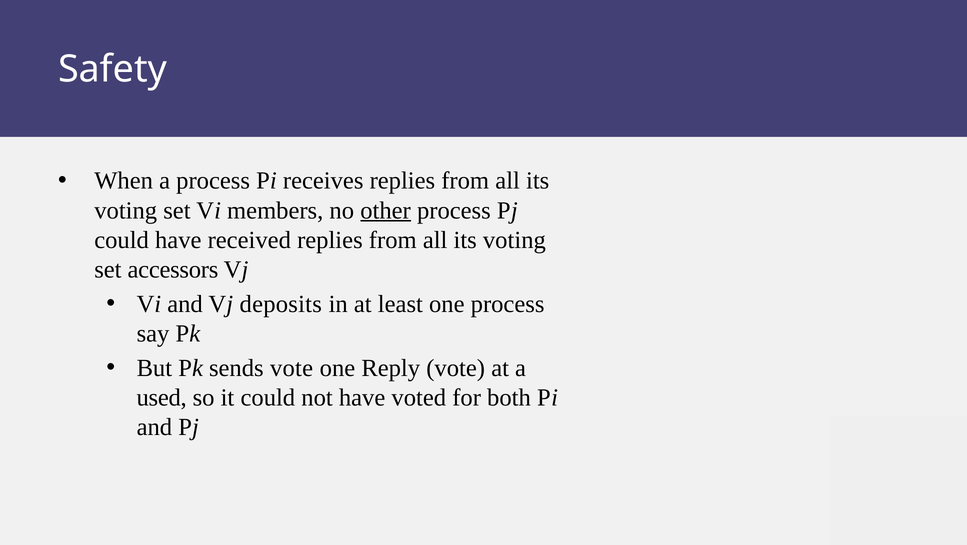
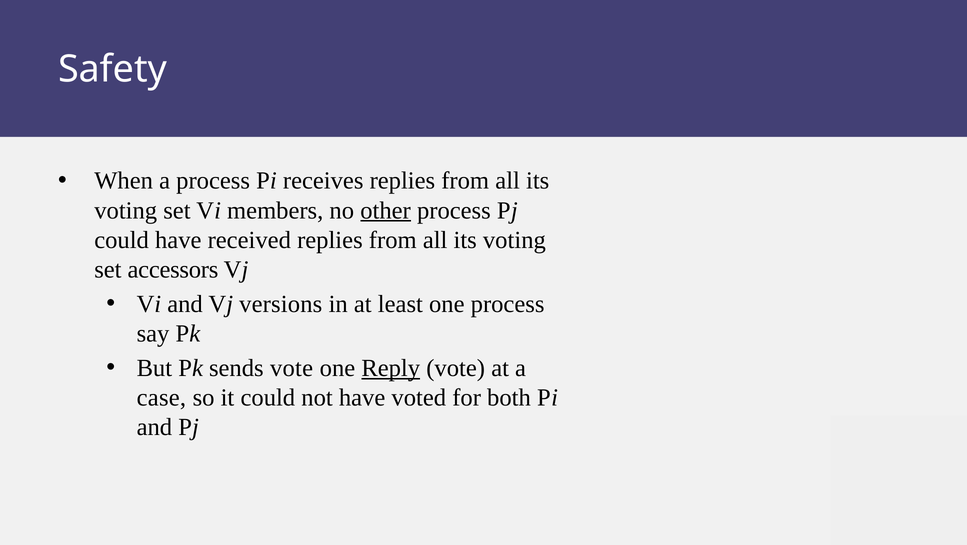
deposits: deposits -> versions
Reply underline: none -> present
used: used -> case
